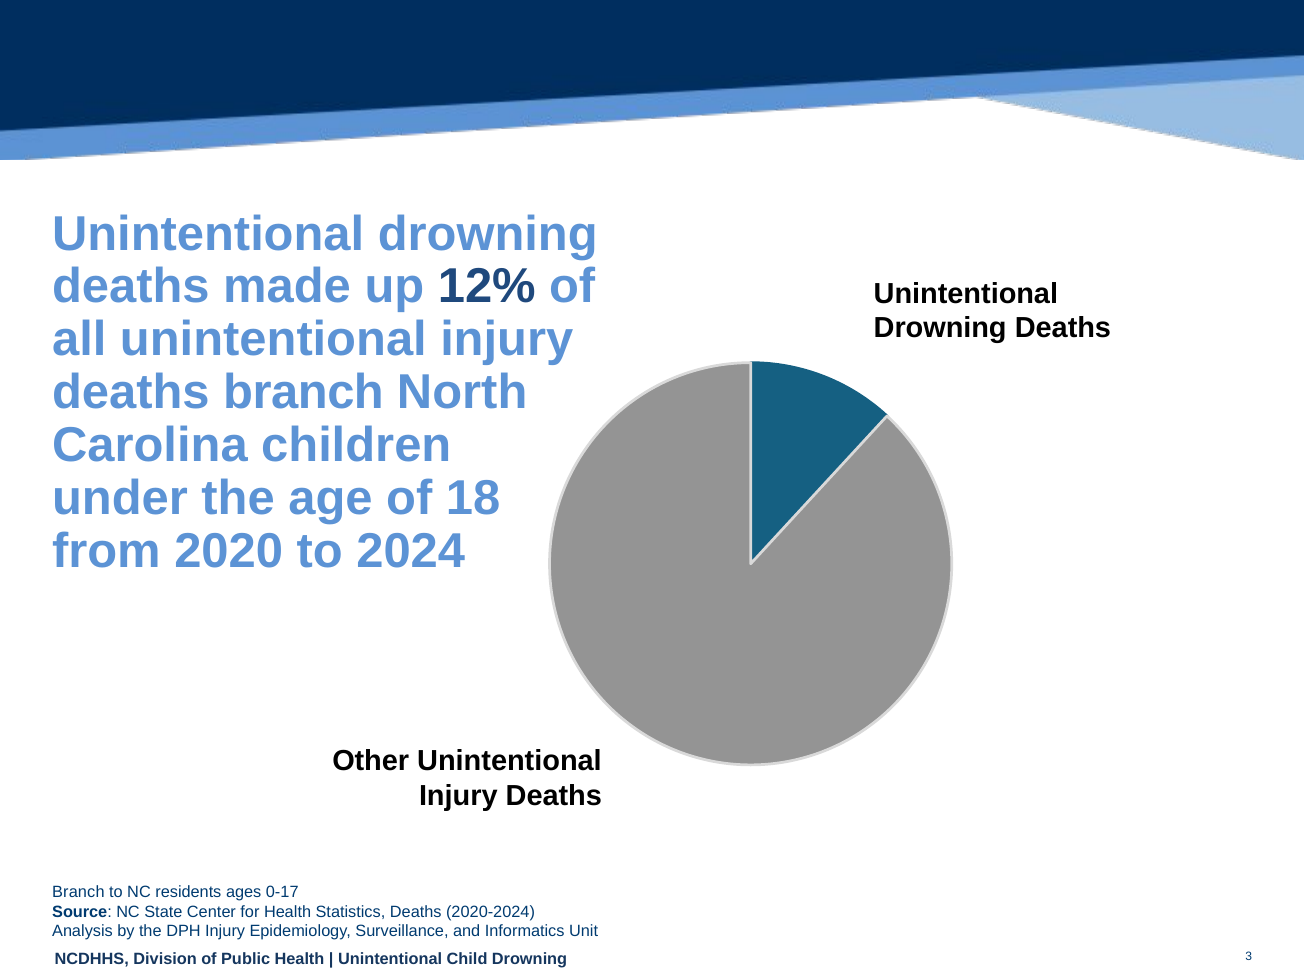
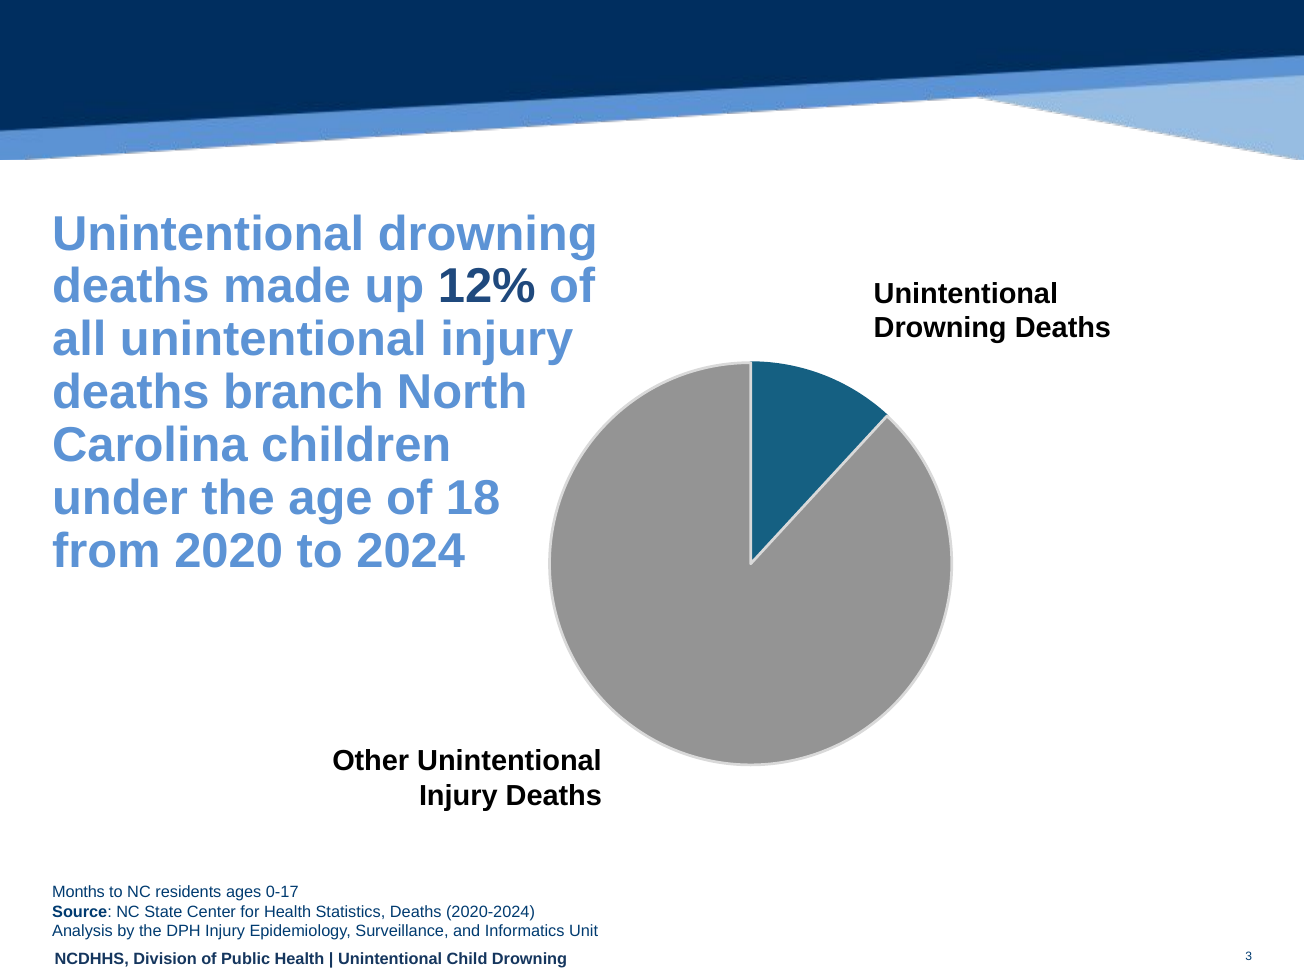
Branch at (78, 892): Branch -> Months
